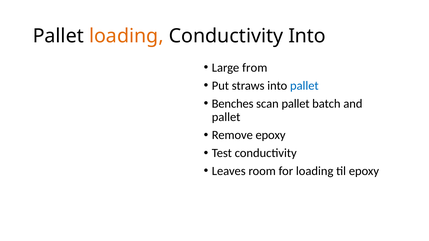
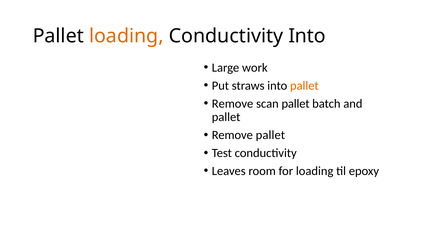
from: from -> work
pallet at (304, 86) colour: blue -> orange
Benches at (233, 104): Benches -> Remove
Remove epoxy: epoxy -> pallet
